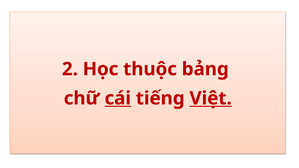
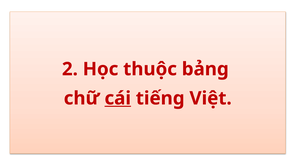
Việt underline: present -> none
